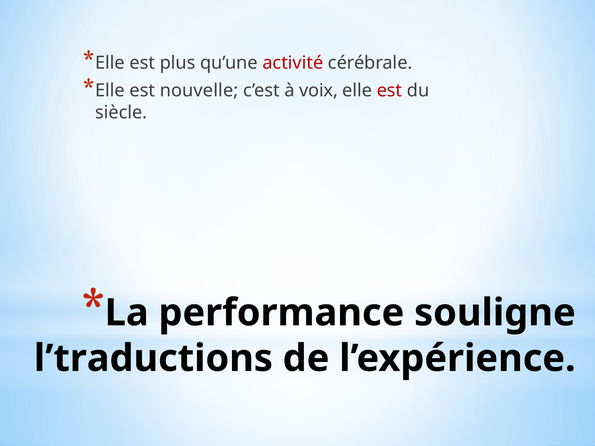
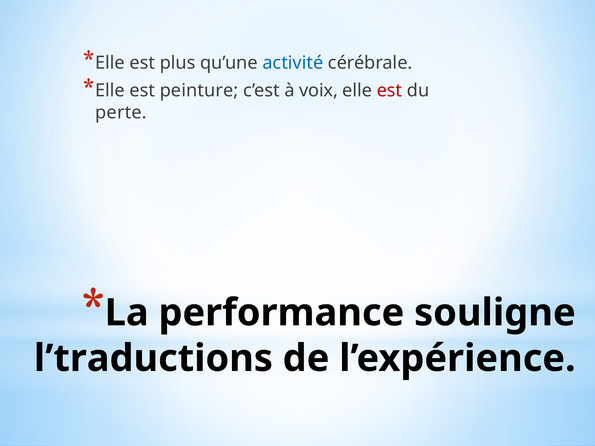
activité colour: red -> blue
nouvelle: nouvelle -> peinture
siècle: siècle -> perte
